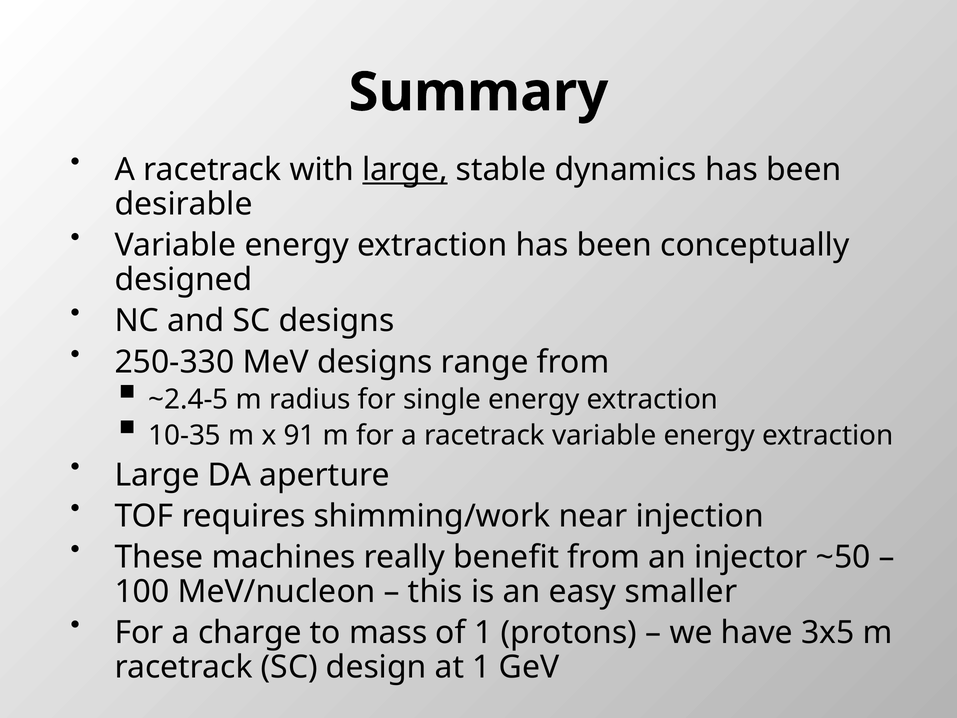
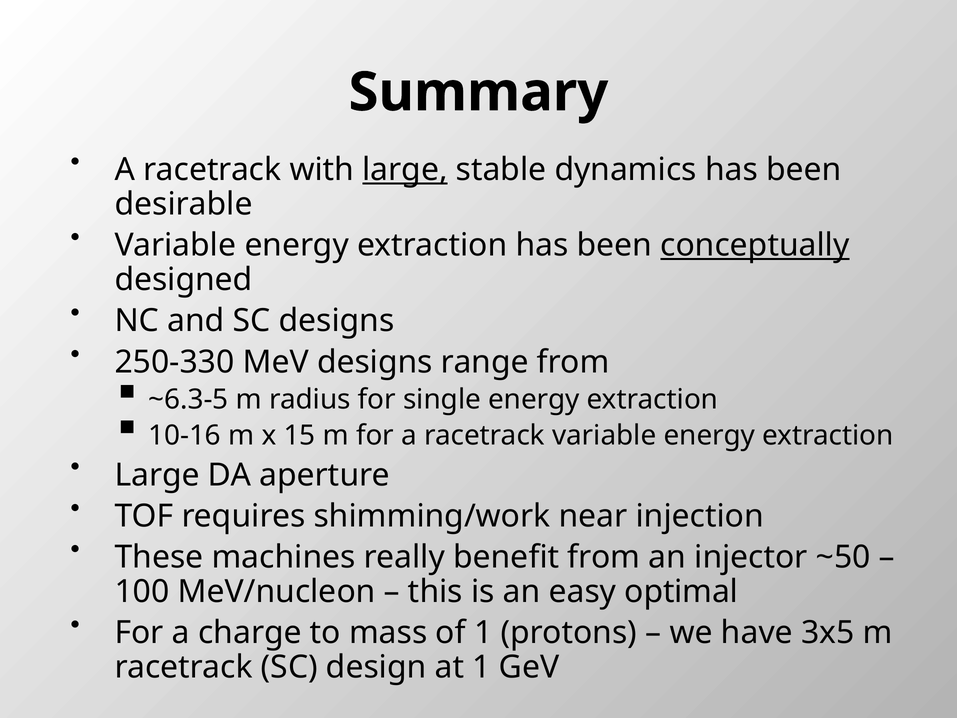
conceptually underline: none -> present
~2.4-5: ~2.4-5 -> ~6.3-5
10-35: 10-35 -> 10-16
91: 91 -> 15
smaller: smaller -> optimal
